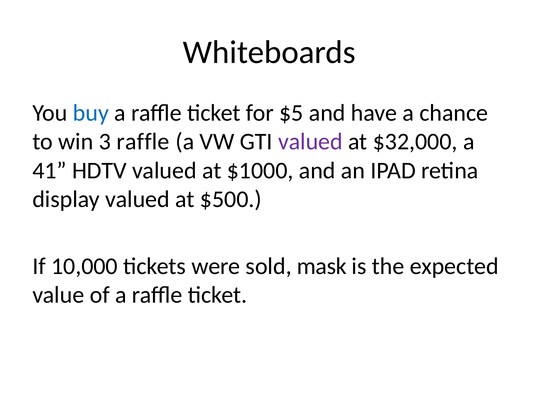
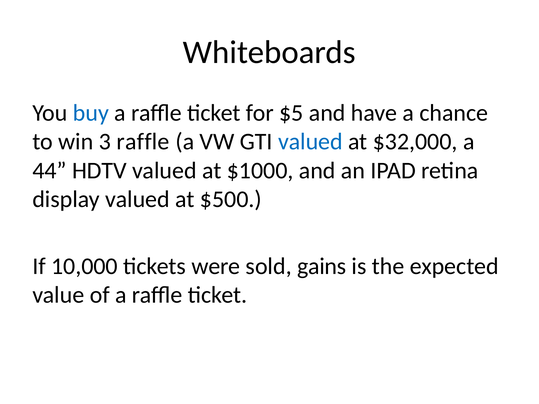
valued at (310, 142) colour: purple -> blue
41: 41 -> 44
mask: mask -> gains
